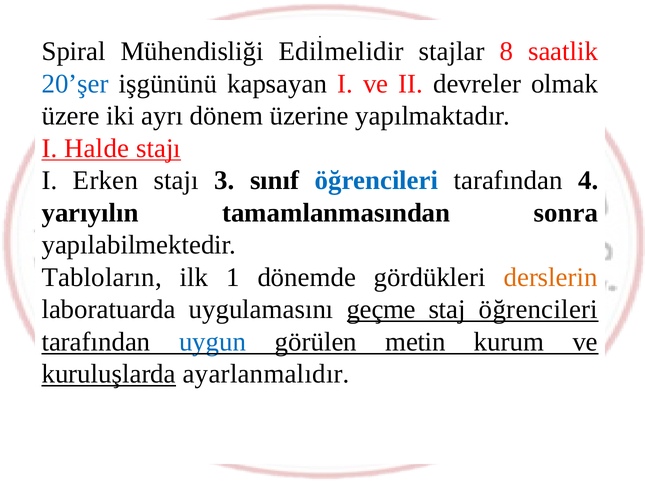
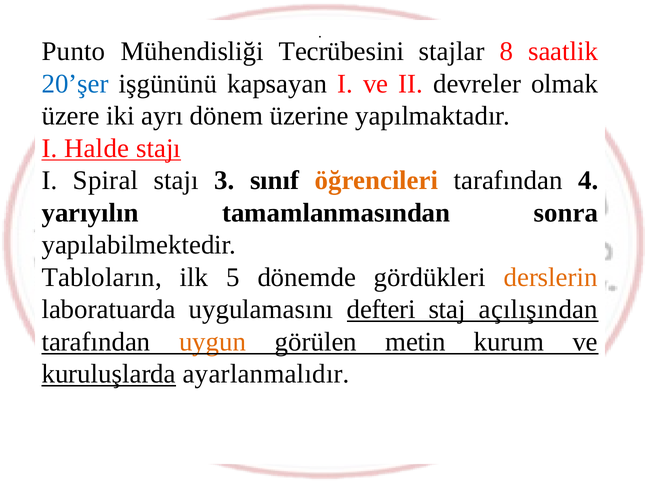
Spiral: Spiral -> Punto
Edilmelidir: Edilmelidir -> Tecrübesini
Erken: Erken -> Spiral
öğrencileri at (376, 180) colour: blue -> orange
1: 1 -> 5
geçme: geçme -> defteri
staj öğrencileri: öğrencileri -> açılışından
uygun colour: blue -> orange
